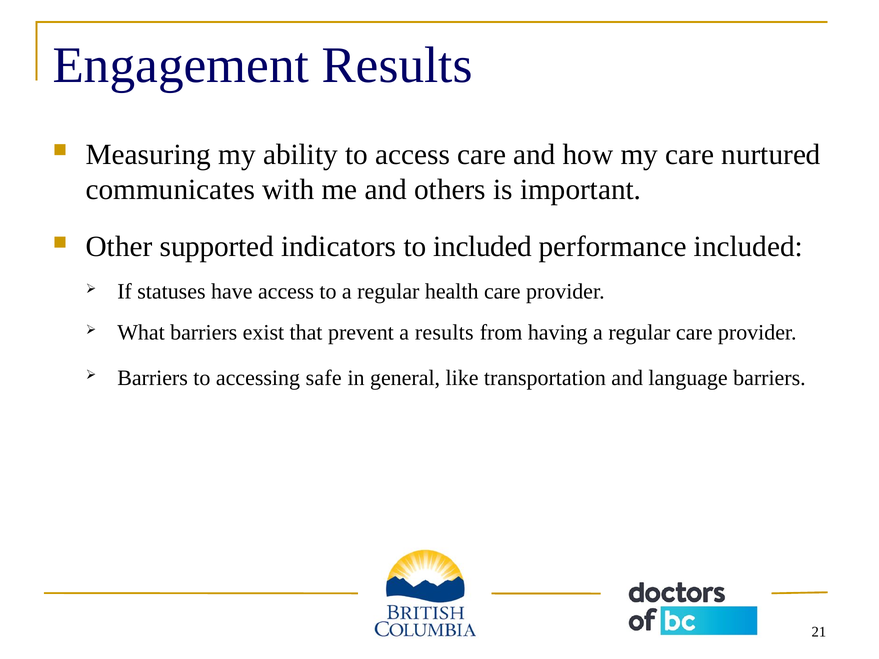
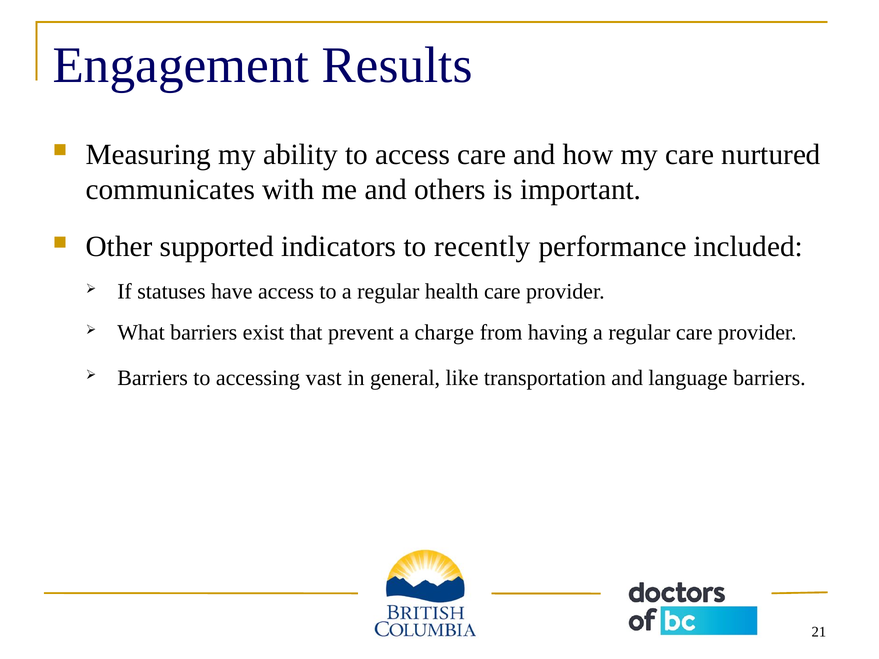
to included: included -> recently
a results: results -> charge
safe: safe -> vast
